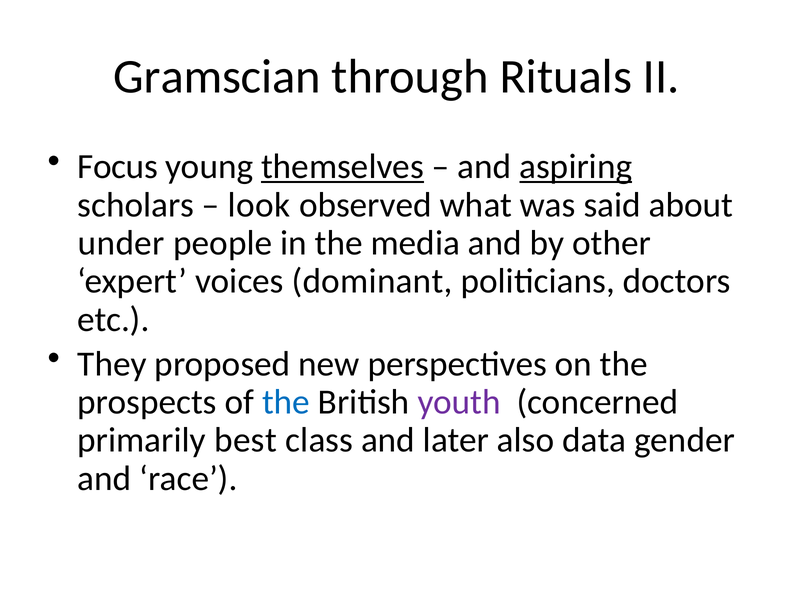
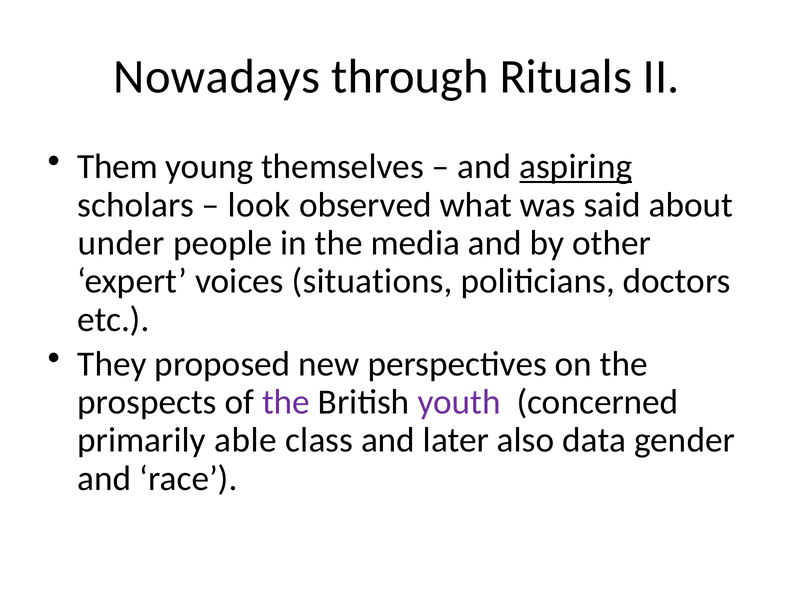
Gramscian: Gramscian -> Nowadays
Focus: Focus -> Them
themselves underline: present -> none
dominant: dominant -> situations
the at (286, 402) colour: blue -> purple
best: best -> able
